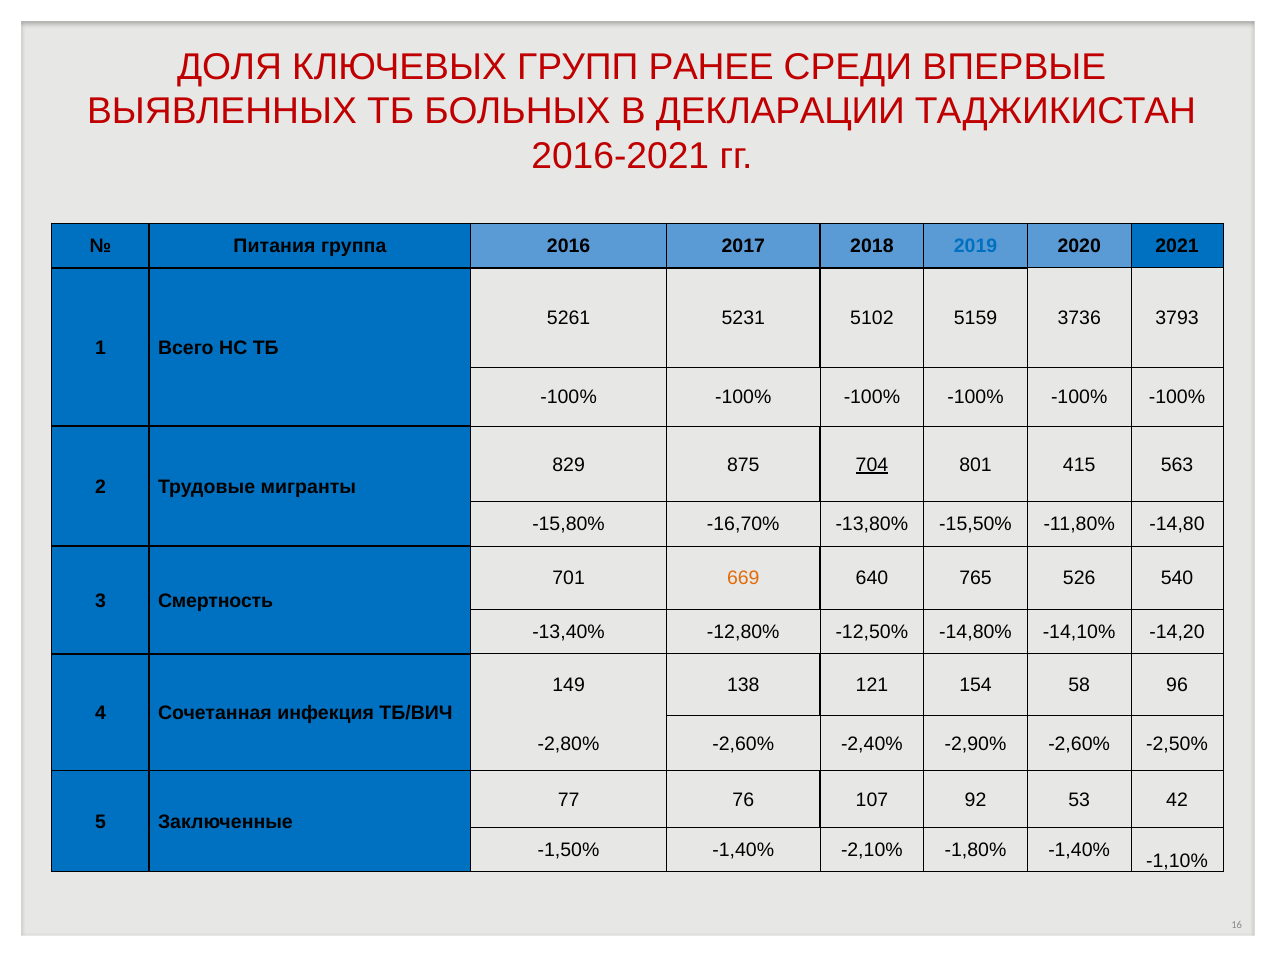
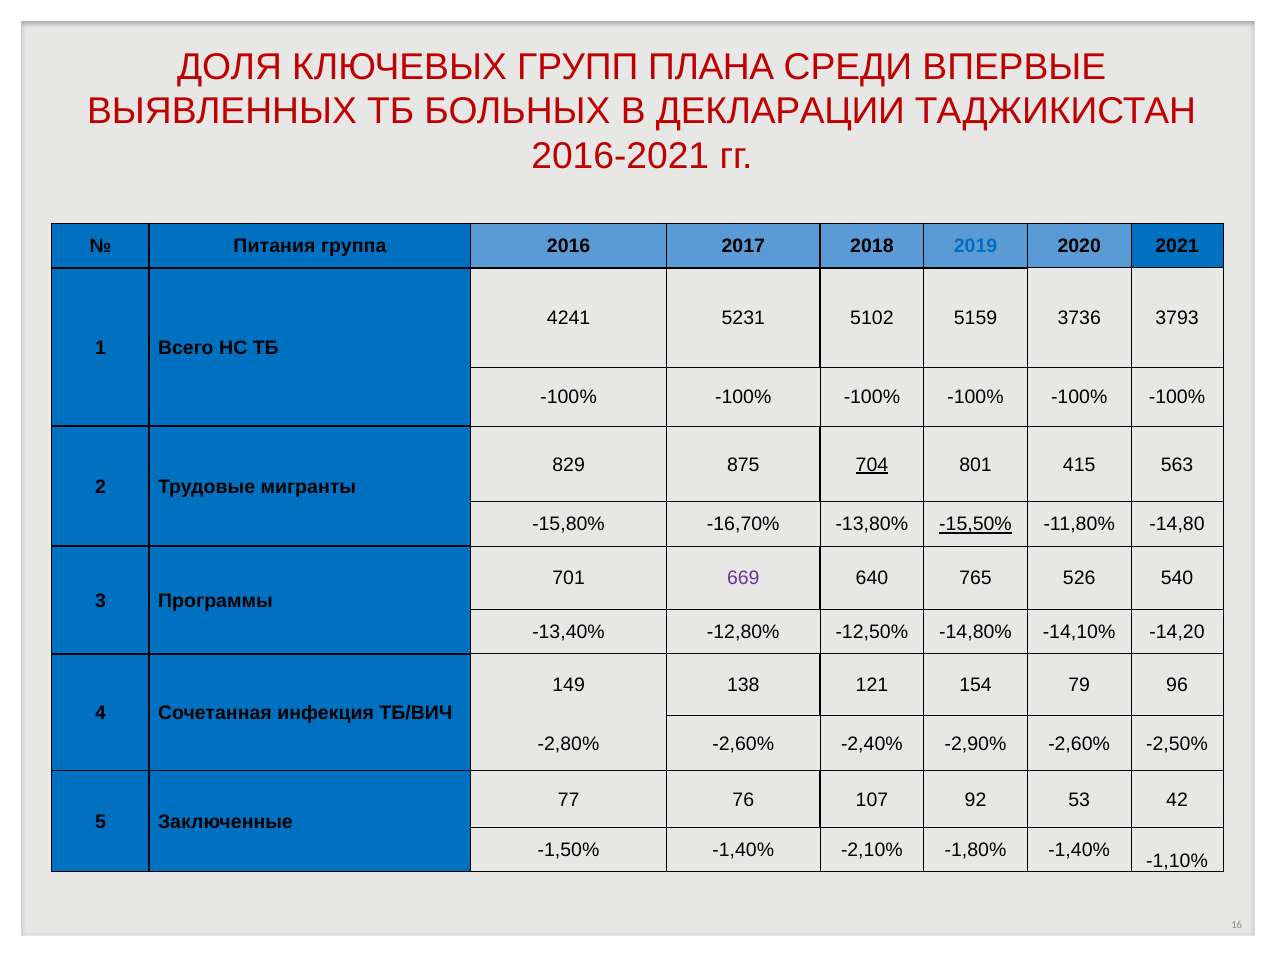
РАНЕЕ: РАНЕЕ -> ПЛАНА
5261: 5261 -> 4241
-15,50% underline: none -> present
669 colour: orange -> purple
Смертность: Смертность -> Программы
58: 58 -> 79
